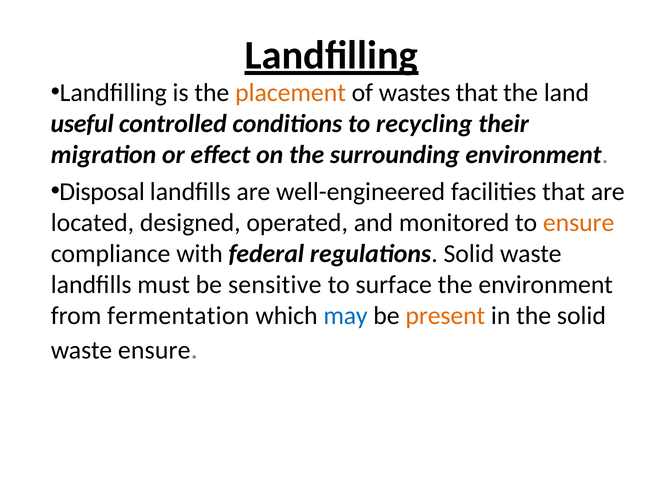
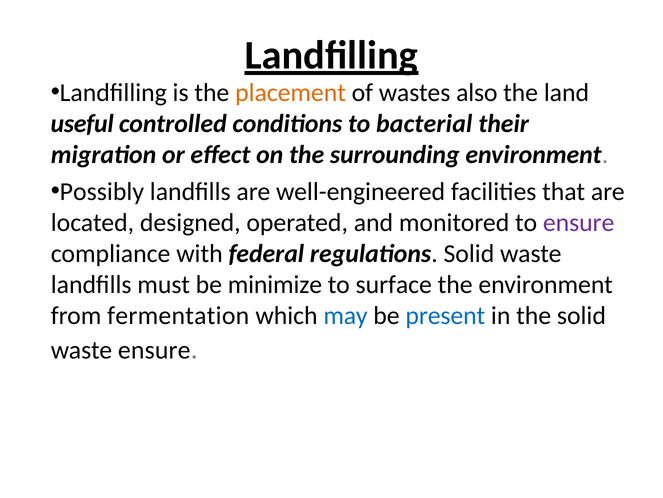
wastes that: that -> also
recycling: recycling -> bacterial
Disposal: Disposal -> Possibly
ensure at (579, 222) colour: orange -> purple
sensitive: sensitive -> minimize
present colour: orange -> blue
